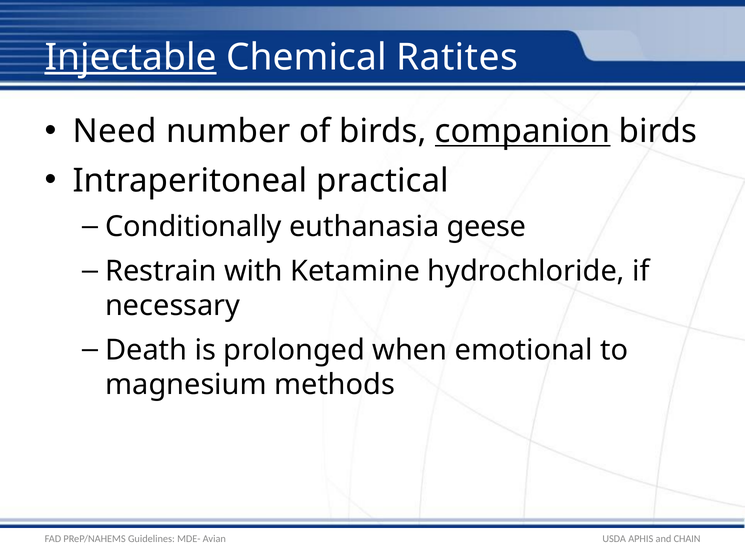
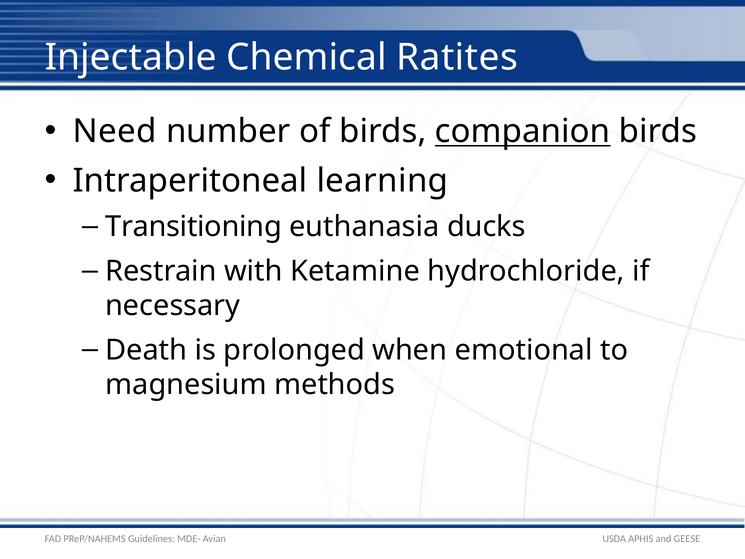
Injectable underline: present -> none
practical: practical -> learning
Conditionally: Conditionally -> Transitioning
geese: geese -> ducks
CHAIN: CHAIN -> GEESE
